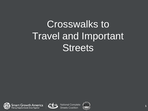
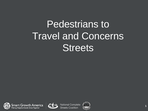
Crosswalks: Crosswalks -> Pedestrians
Important: Important -> Concerns
